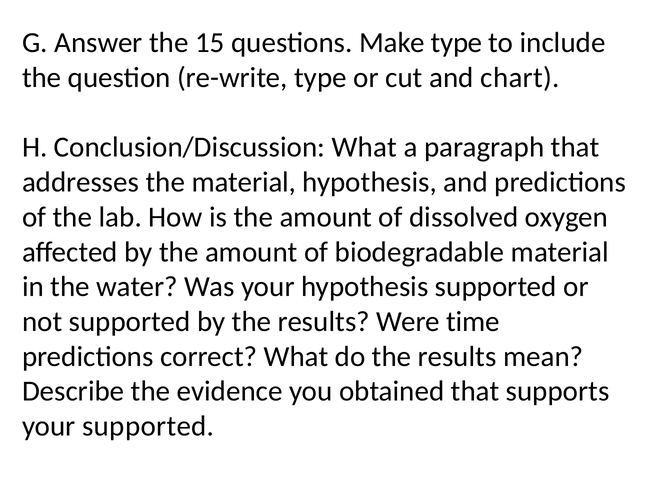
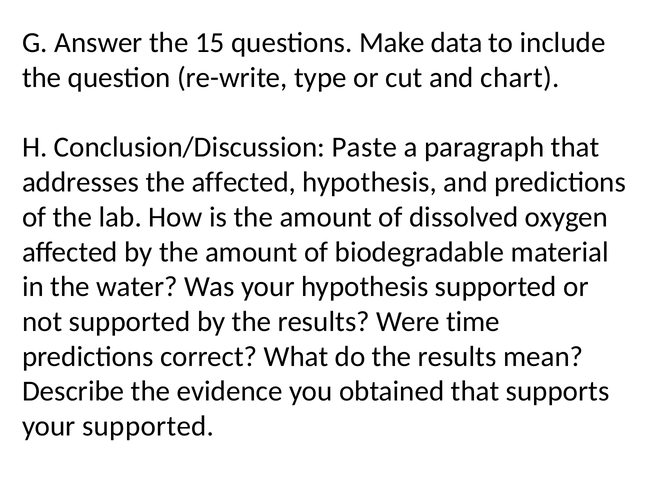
Make type: type -> data
Conclusion/Discussion What: What -> Paste
the material: material -> affected
